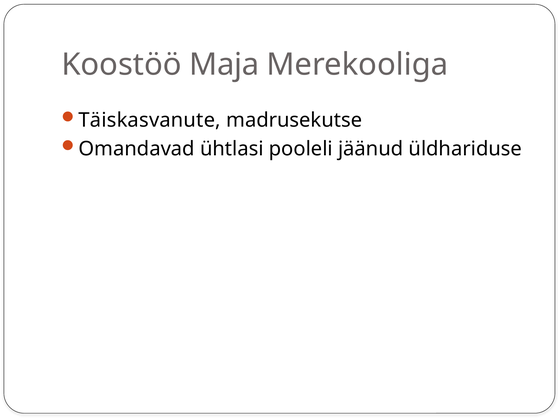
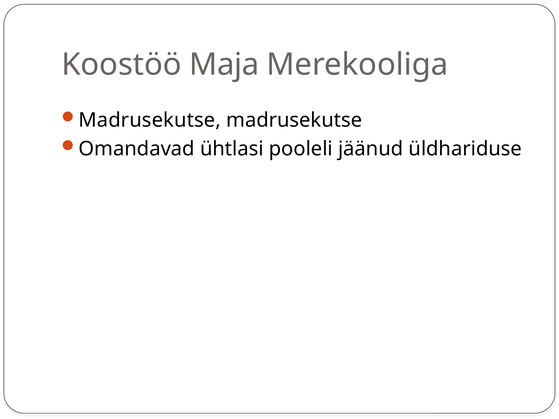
Täiskasvanute at (150, 120): Täiskasvanute -> Madrusekutse
